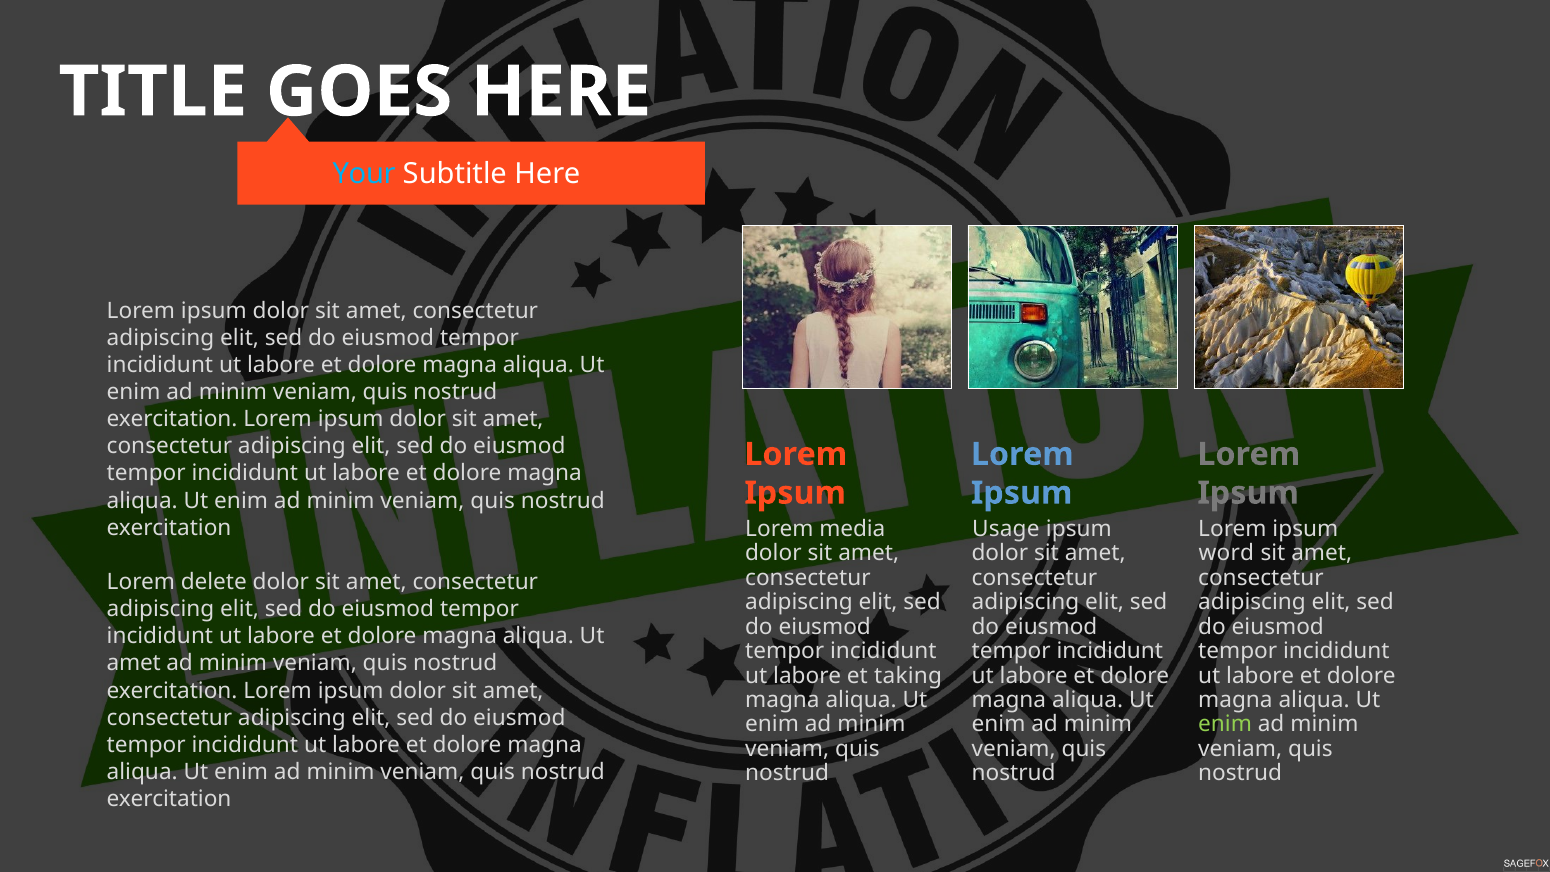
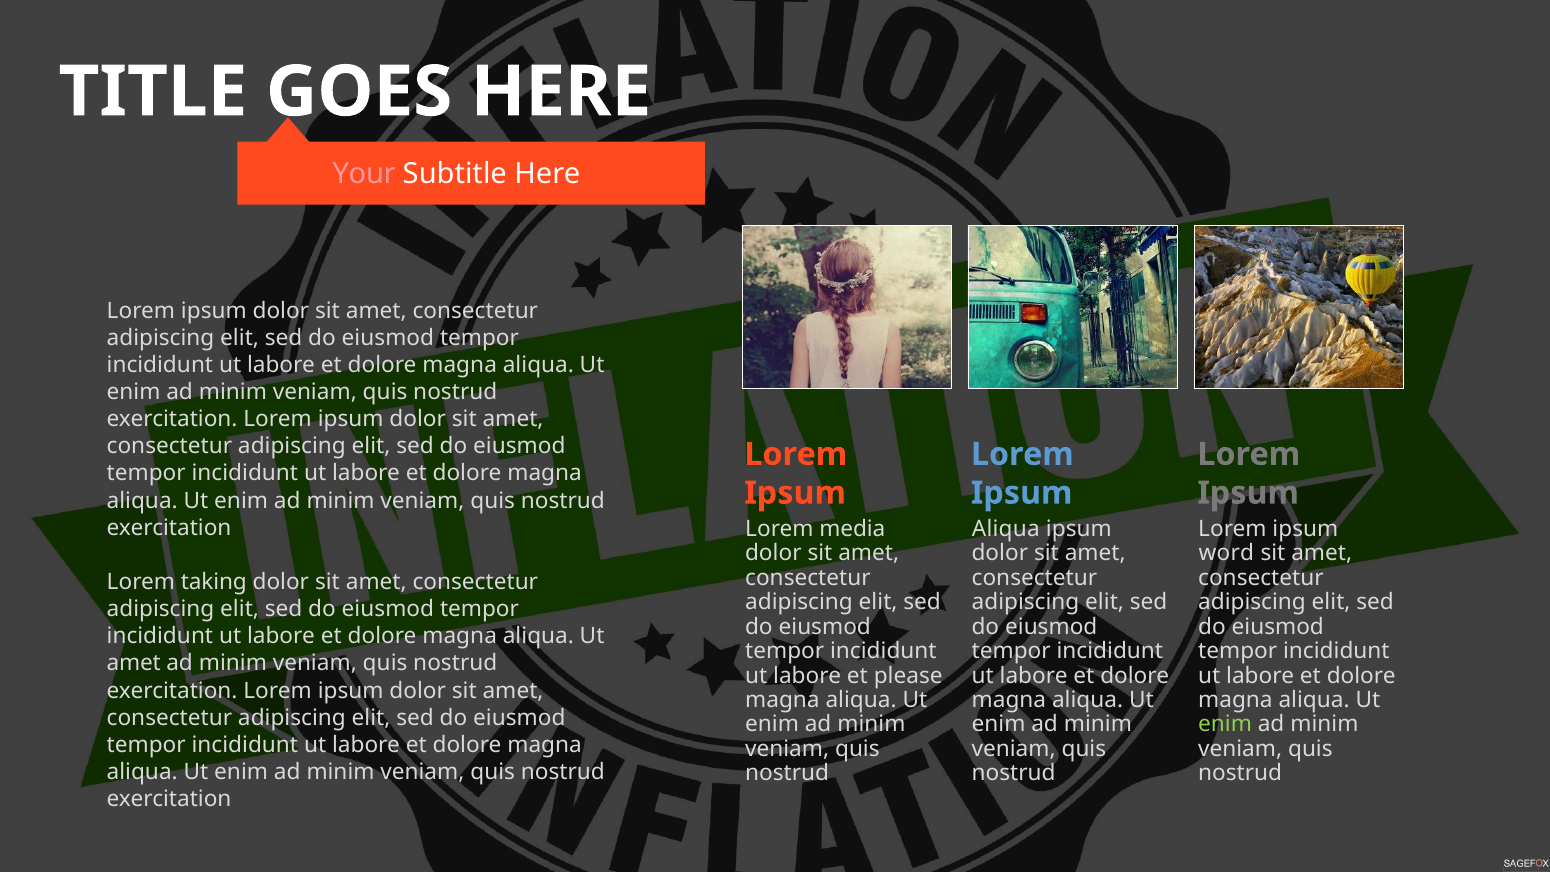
Your colour: light blue -> pink
Usage at (1006, 529): Usage -> Aliqua
delete: delete -> taking
taking: taking -> please
